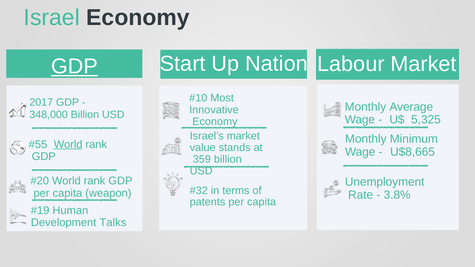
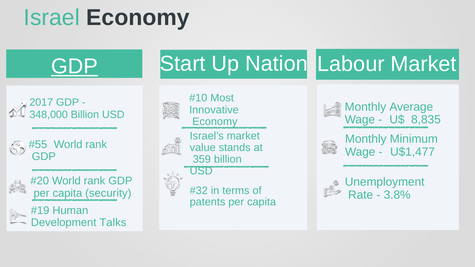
5,325: 5,325 -> 8,835
World at (68, 144) underline: present -> none
U$8,665: U$8,665 -> U$1,477
weapon: weapon -> security
